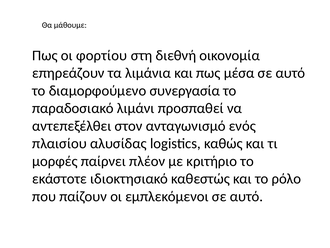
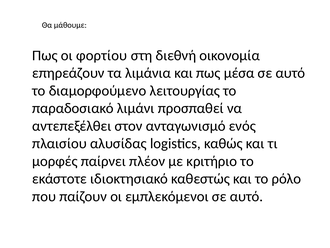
συνεργασία: συνεργασία -> λειτουργίας
